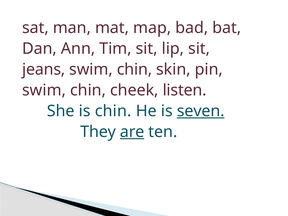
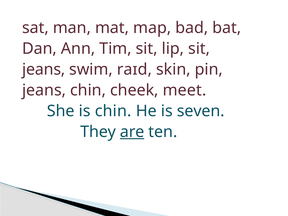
chin at (135, 69): chin -> raɪd
swim at (44, 90): swim -> jeans
listen: listen -> meet
seven underline: present -> none
